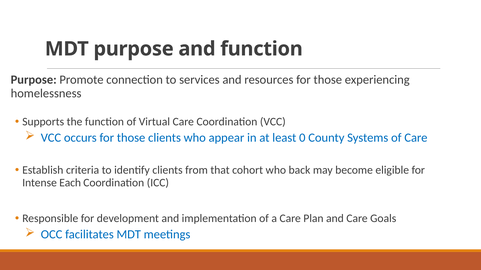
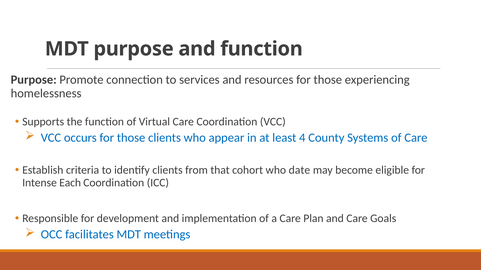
0: 0 -> 4
back: back -> date
